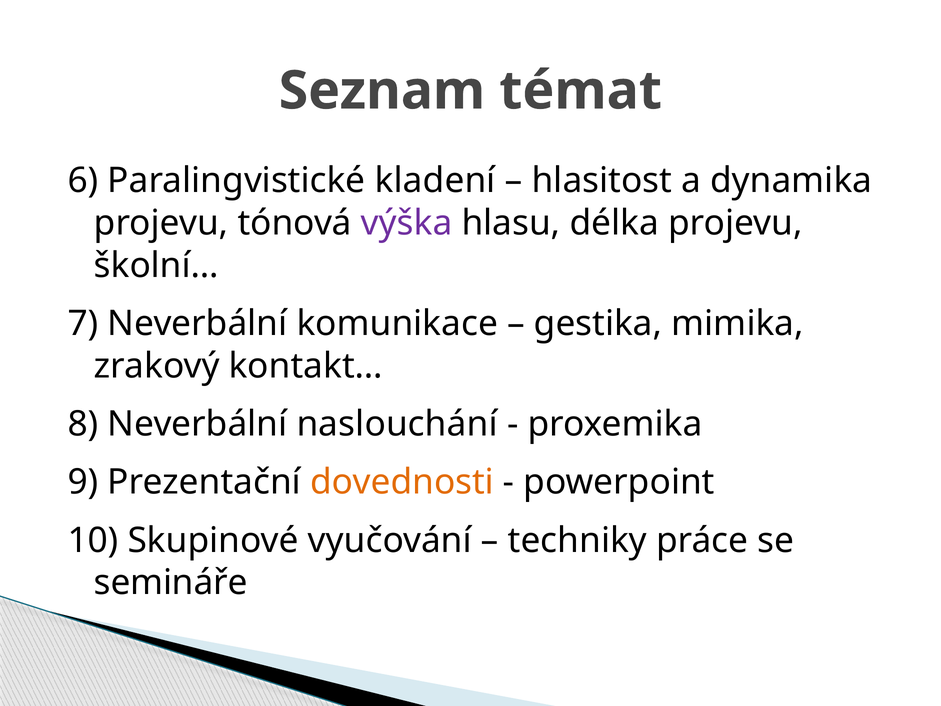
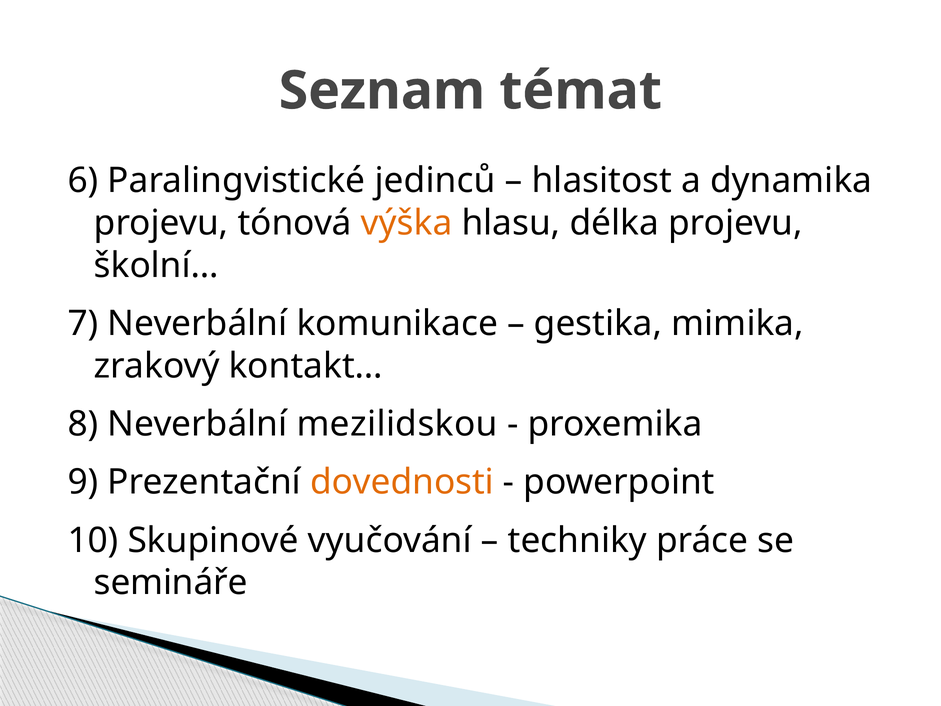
kladení: kladení -> jedinců
výška colour: purple -> orange
naslouchání: naslouchání -> mezilidskou
